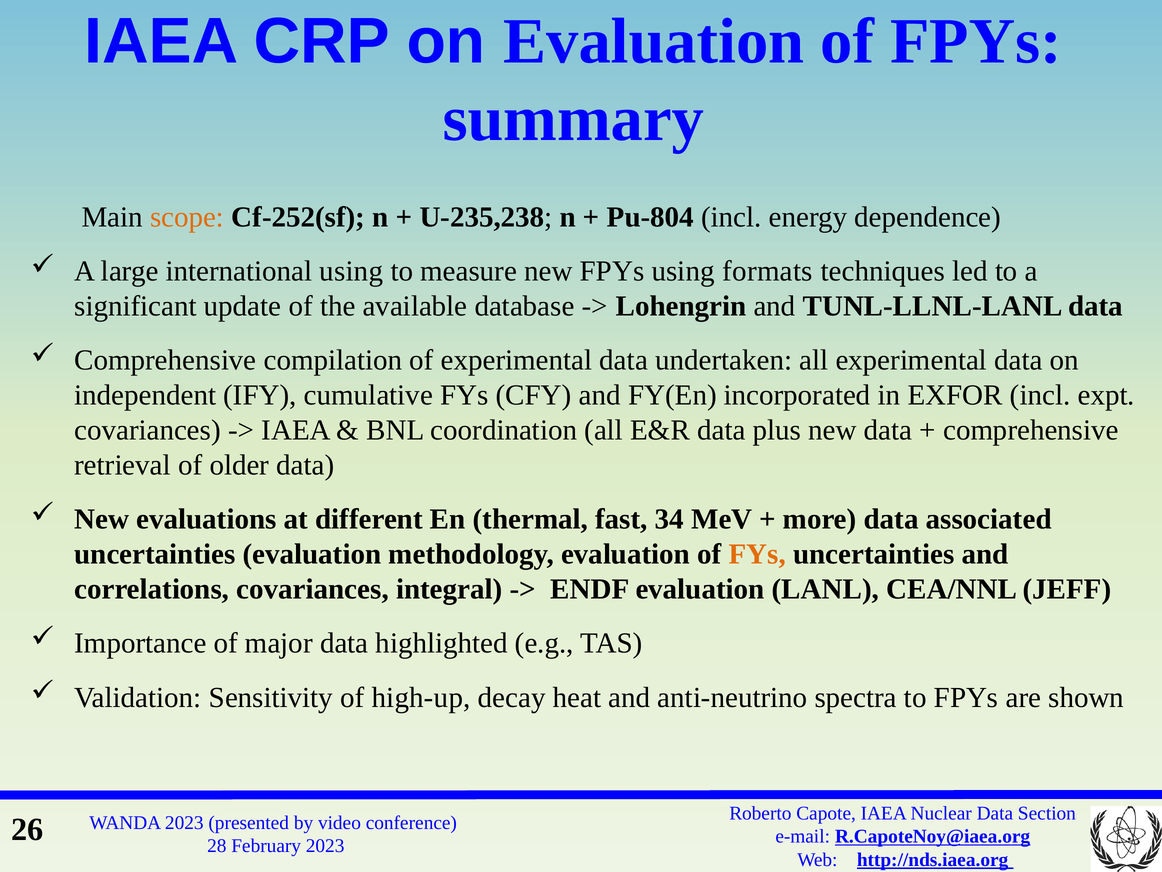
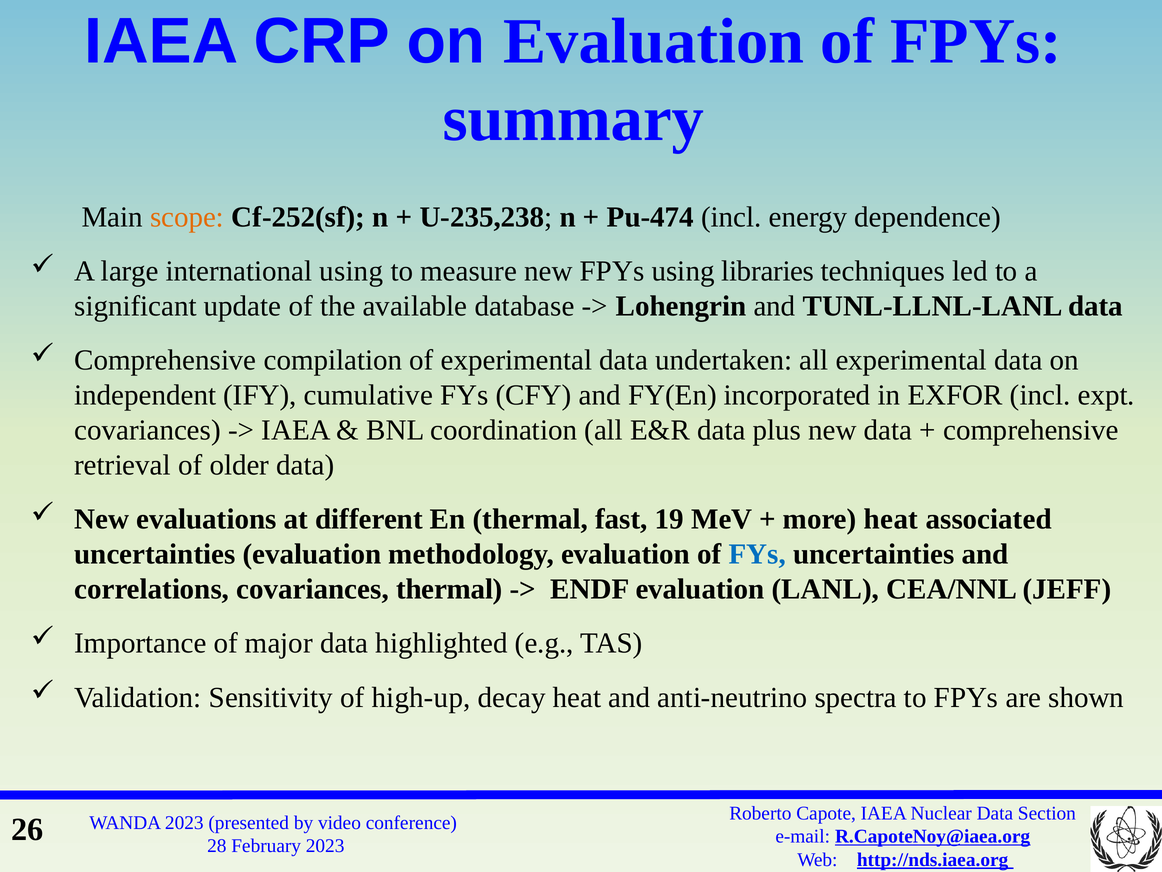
Pu-804: Pu-804 -> Pu-474
formats: formats -> libraries
34: 34 -> 19
more data: data -> heat
FYs at (757, 554) colour: orange -> blue
covariances integral: integral -> thermal
